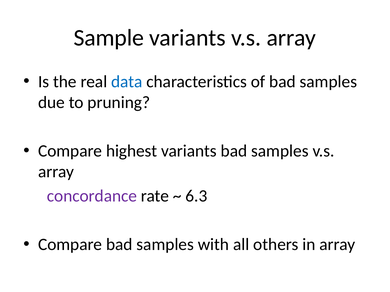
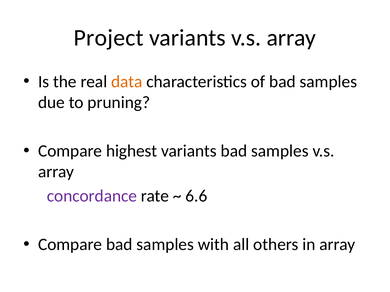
Sample: Sample -> Project
data colour: blue -> orange
6.3: 6.3 -> 6.6
